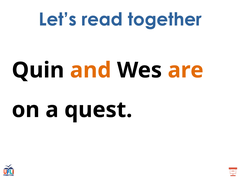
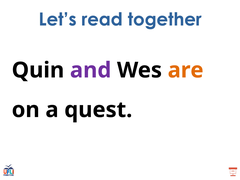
and colour: orange -> purple
